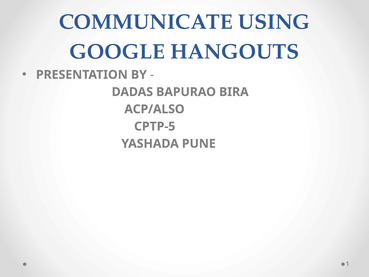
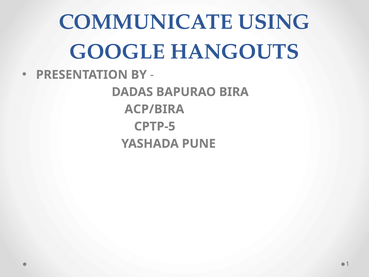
ACP/ALSO: ACP/ALSO -> ACP/BIRA
